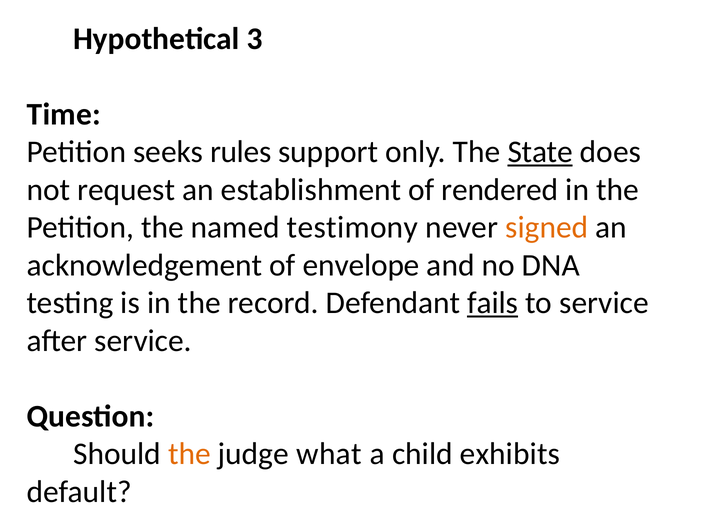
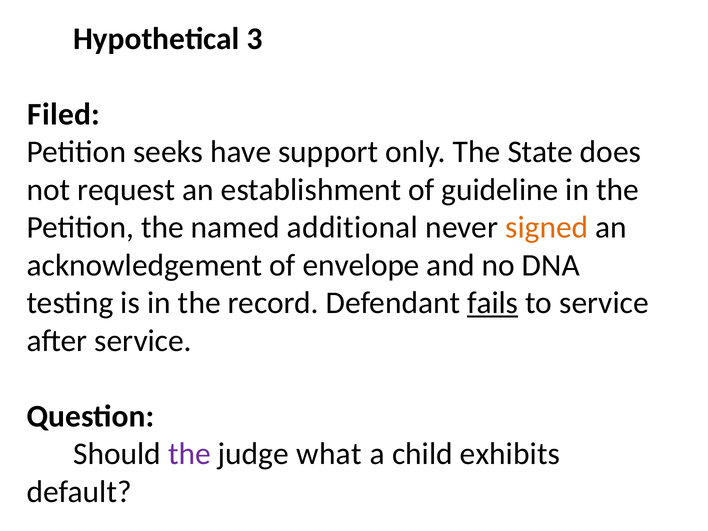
Time: Time -> Filed
rules: rules -> have
State underline: present -> none
rendered: rendered -> guideline
testimony: testimony -> additional
the at (189, 454) colour: orange -> purple
